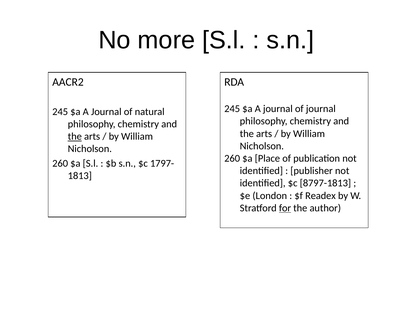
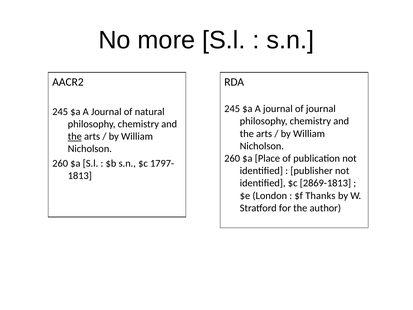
8797-1813: 8797-1813 -> 2869-1813
Readex: Readex -> Thanks
for underline: present -> none
